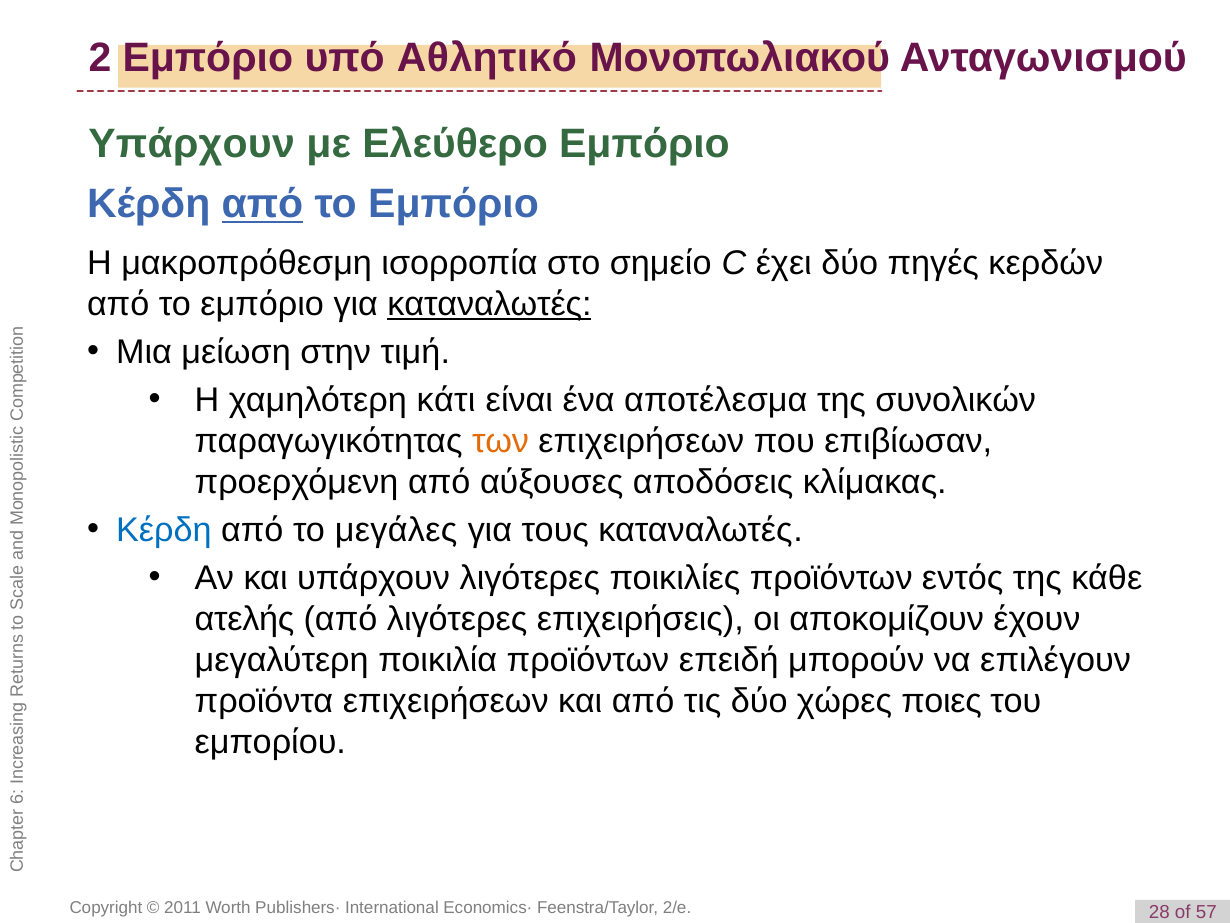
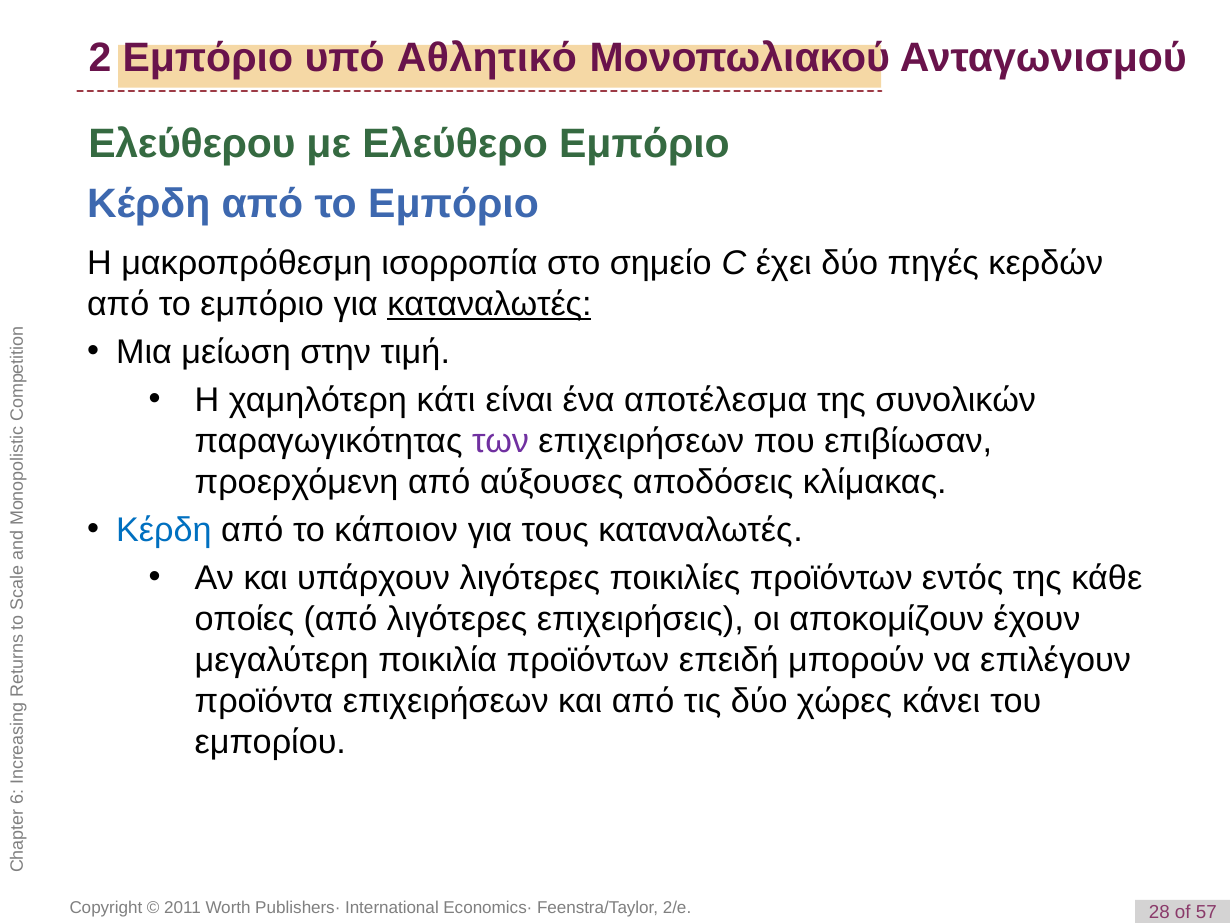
Υπάρχουν at (192, 144): Υπάρχουν -> Ελεύθερου
από at (262, 204) underline: present -> none
των colour: orange -> purple
μεγάλες: μεγάλες -> κάποιον
ατελής: ατελής -> οποίες
ποιες: ποιες -> κάνει
